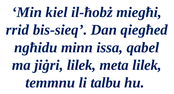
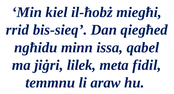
meta lilek: lilek -> fidil
talbu: talbu -> araw
